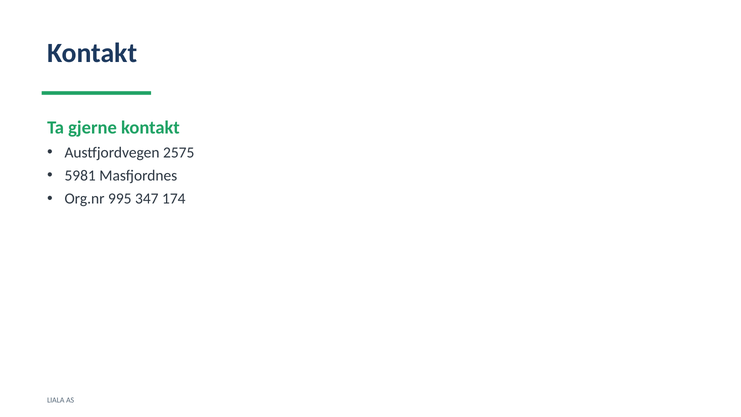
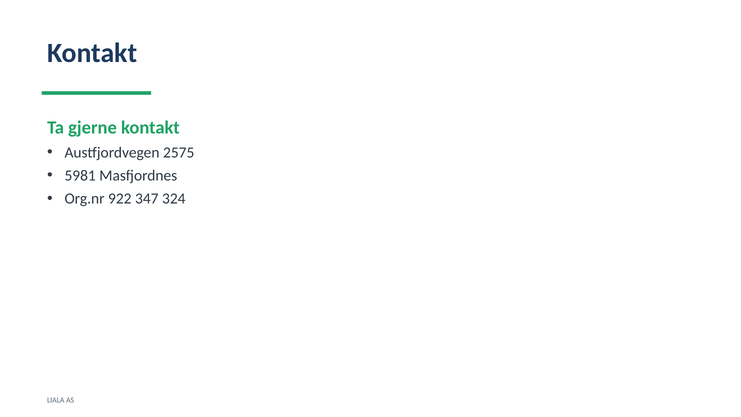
995: 995 -> 922
174: 174 -> 324
